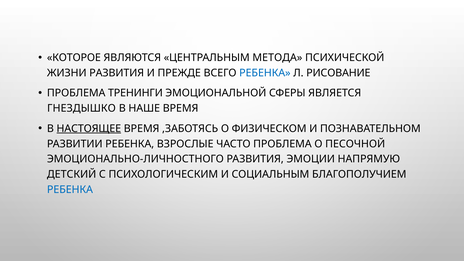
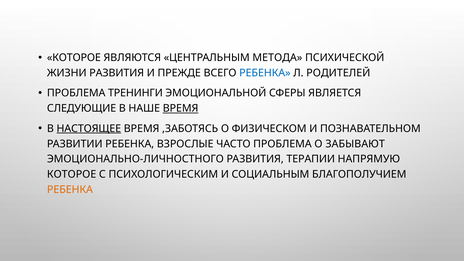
РИСОВАНИЕ: РИСОВАНИЕ -> РОДИТЕЛЕЙ
ГНЕЗДЫШКО: ГНЕЗДЫШКО -> СЛЕДУЮЩИЕ
ВРЕМЯ at (181, 108) underline: none -> present
ПЕСОЧНОЙ: ПЕСОЧНОЙ -> ЗАБЫВАЮТ
ЭМОЦИИ: ЭМОЦИИ -> ТЕРАПИИ
ДЕТСКИЙ at (72, 174): ДЕТСКИЙ -> КОТОРОЕ
РЕБЕНКА at (70, 190) colour: blue -> orange
